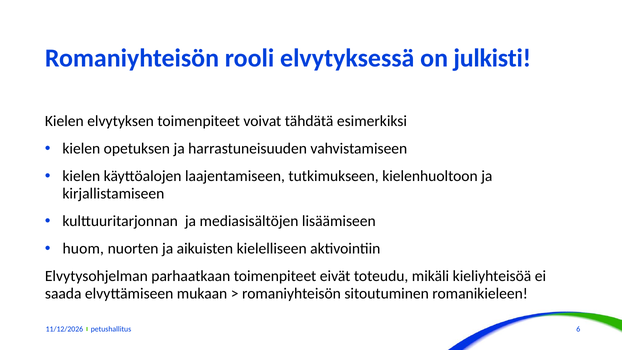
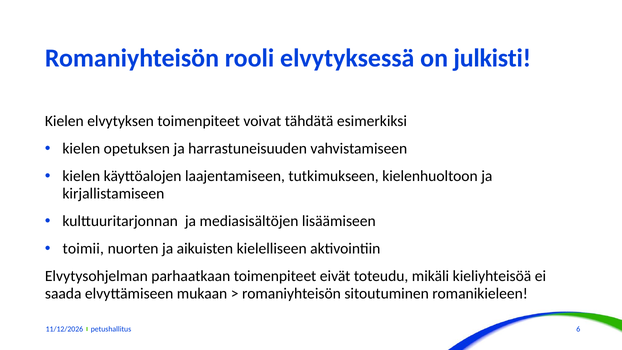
huom: huom -> toimii
